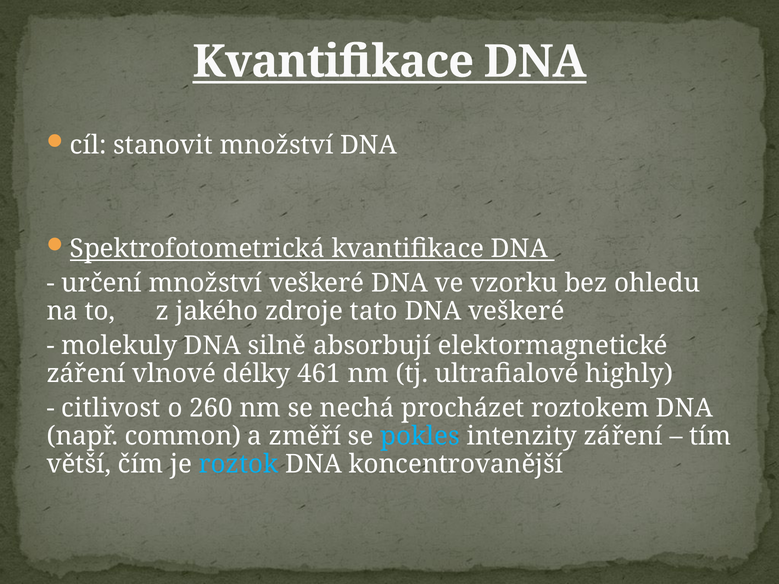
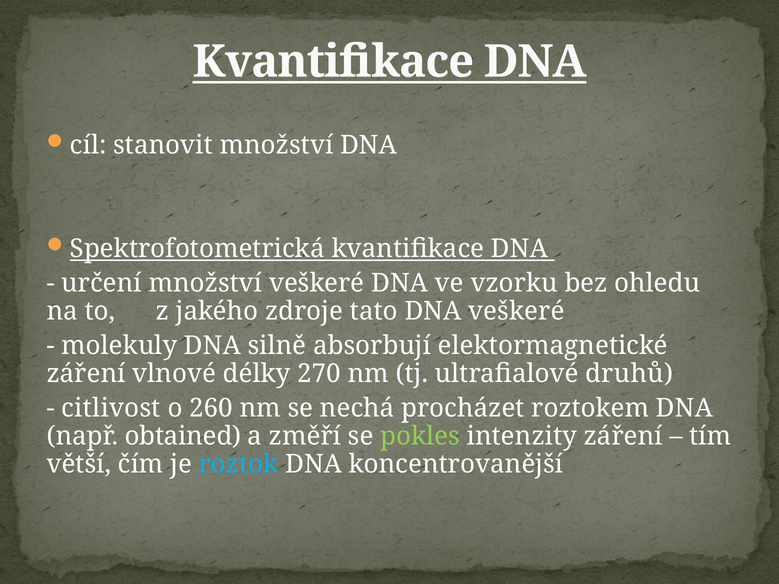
461: 461 -> 270
highly: highly -> druhů
common: common -> obtained
pokles colour: light blue -> light green
